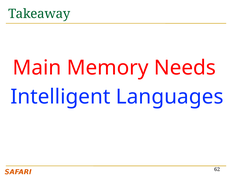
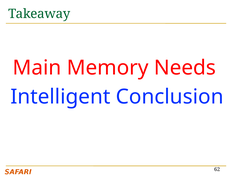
Languages: Languages -> Conclusion
